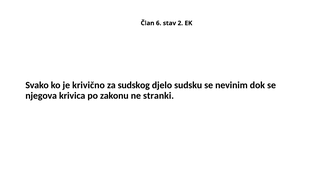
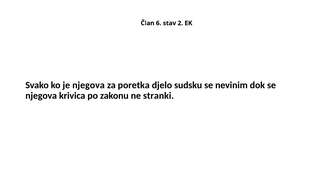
je krivično: krivično -> njegova
sudskog: sudskog -> poretka
